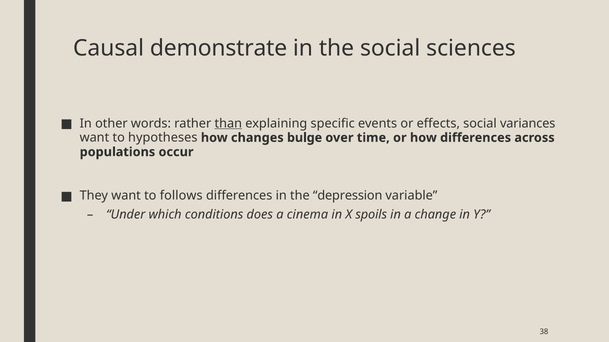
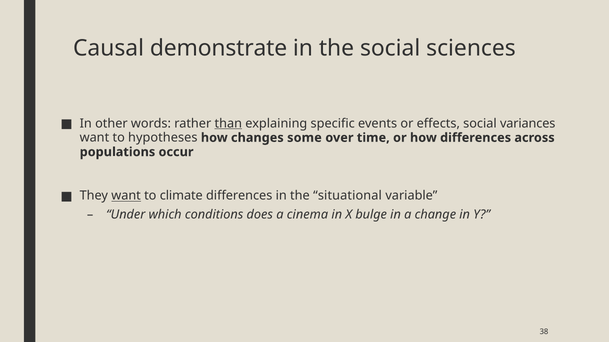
bulge: bulge -> some
want at (126, 196) underline: none -> present
follows: follows -> climate
depression: depression -> situational
spoils: spoils -> bulge
